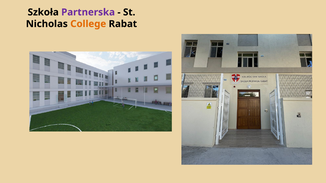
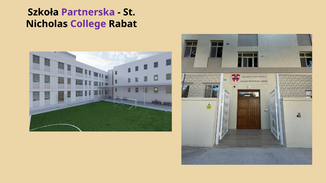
College colour: orange -> purple
